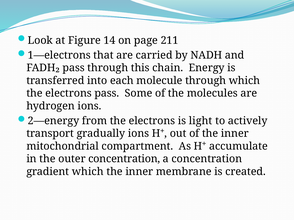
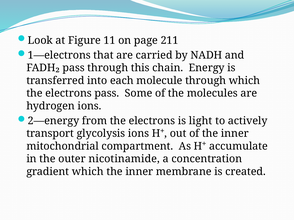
14: 14 -> 11
gradually: gradually -> glycolysis
outer concentration: concentration -> nicotinamide
